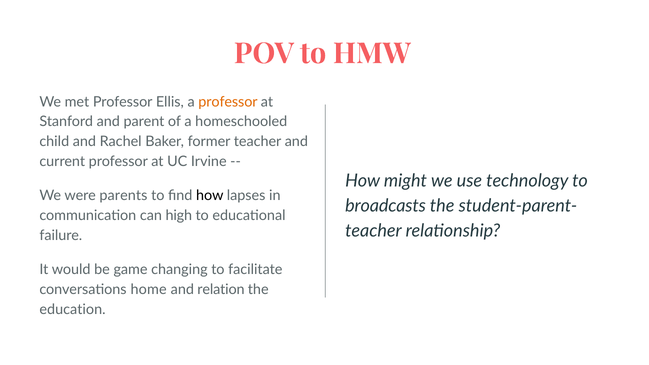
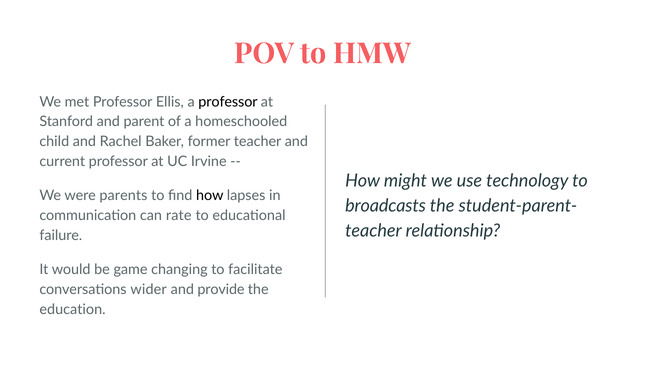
professor at (228, 102) colour: orange -> black
high: high -> rate
home: home -> wider
relation: relation -> provide
